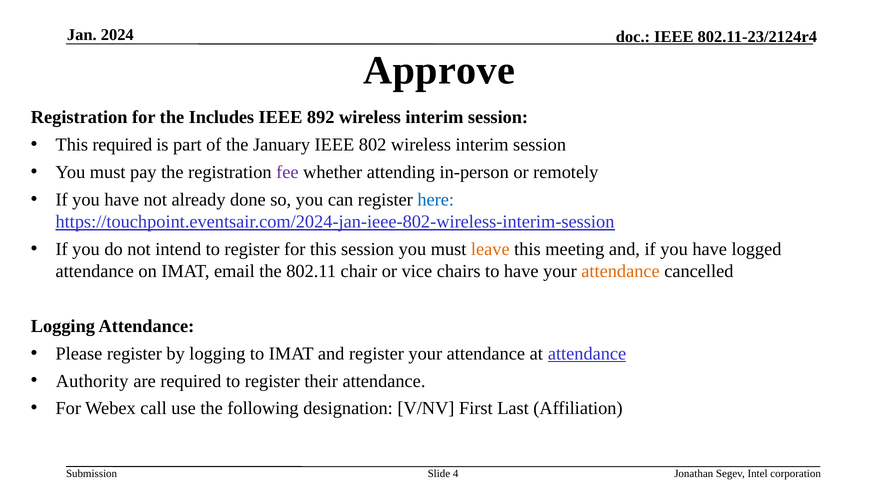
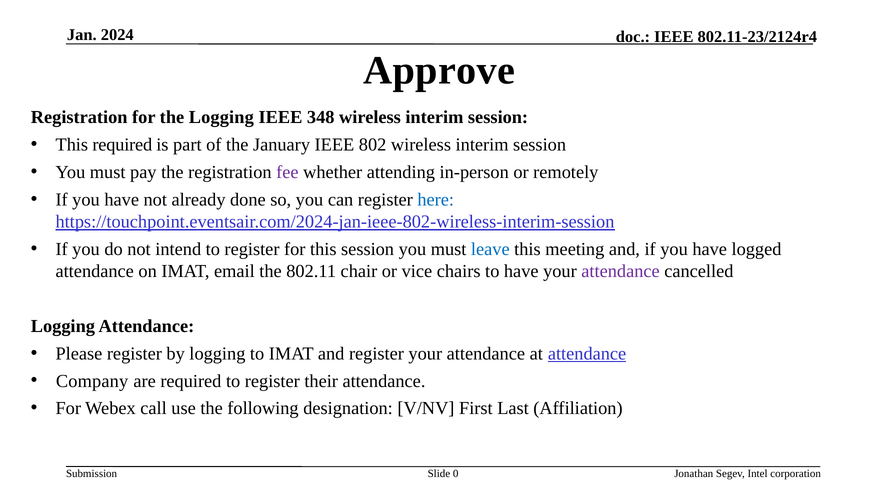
the Includes: Includes -> Logging
892: 892 -> 348
leave colour: orange -> blue
attendance at (621, 271) colour: orange -> purple
Authority: Authority -> Company
4: 4 -> 0
